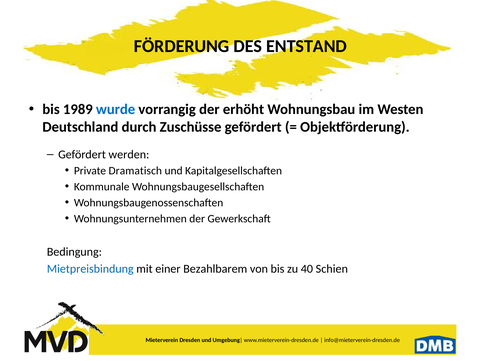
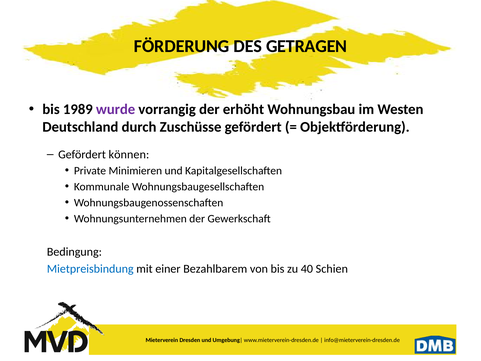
ENTSTAND: ENTSTAND -> GETRAGEN
wurde colour: blue -> purple
werden: werden -> können
Dramatisch: Dramatisch -> Minimieren
